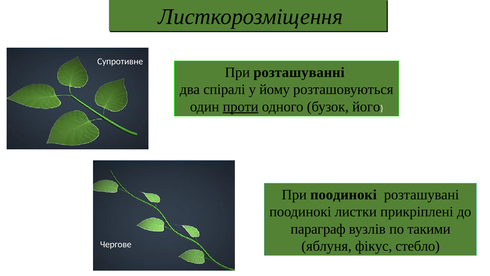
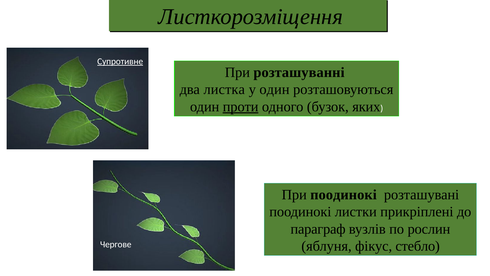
Супротивне underline: none -> present
спіралі: спіралі -> листка
у йому: йому -> один
його: його -> яких
такими: такими -> рослин
